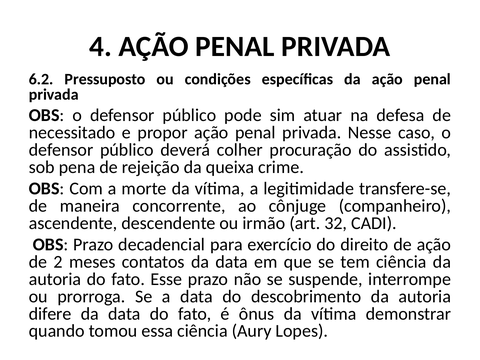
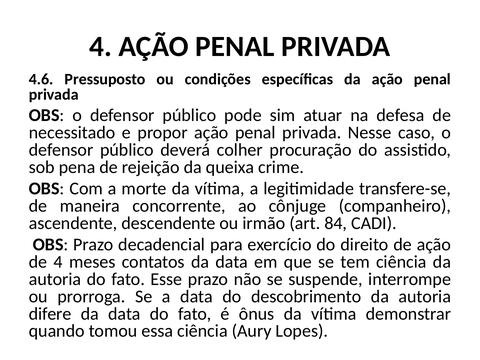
6.2: 6.2 -> 4.6
32: 32 -> 84
de 2: 2 -> 4
